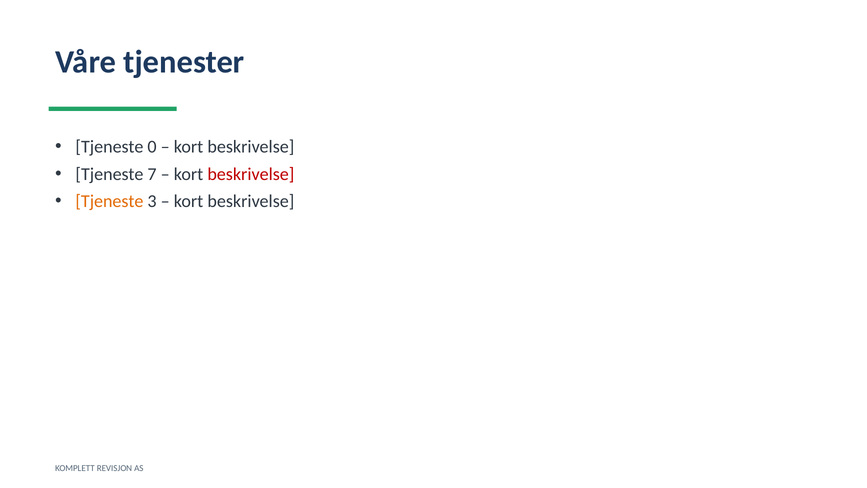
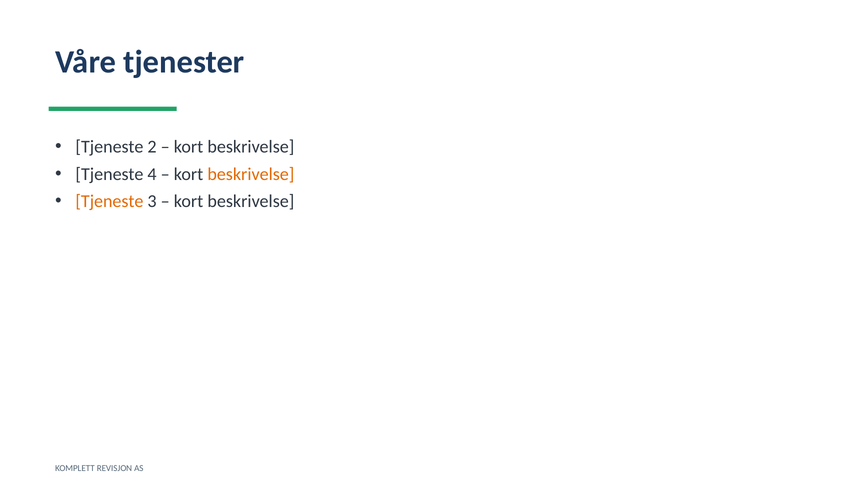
0: 0 -> 2
7: 7 -> 4
beskrivelse at (251, 174) colour: red -> orange
